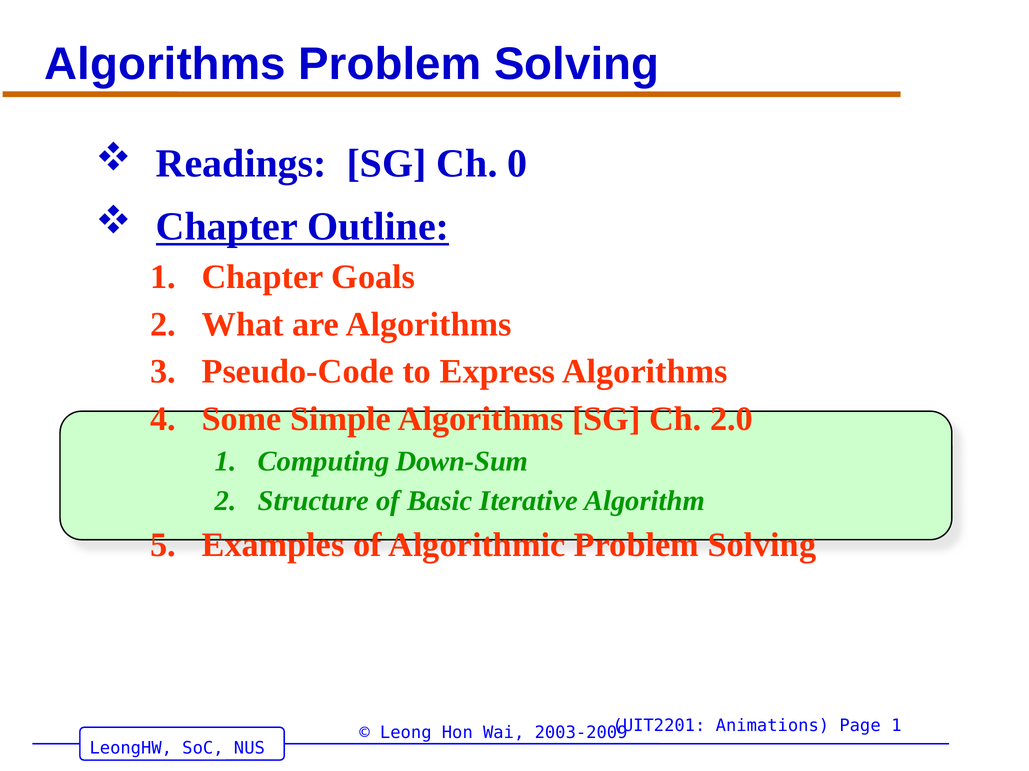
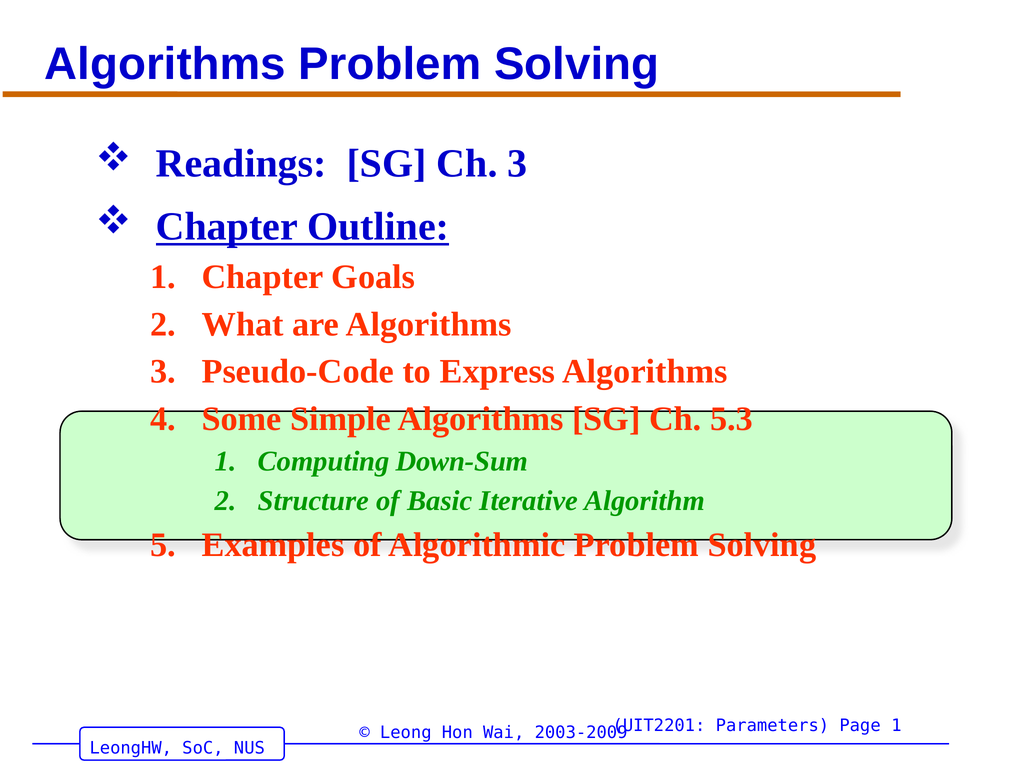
Ch 0: 0 -> 3
2.0: 2.0 -> 5.3
Animations: Animations -> Parameters
